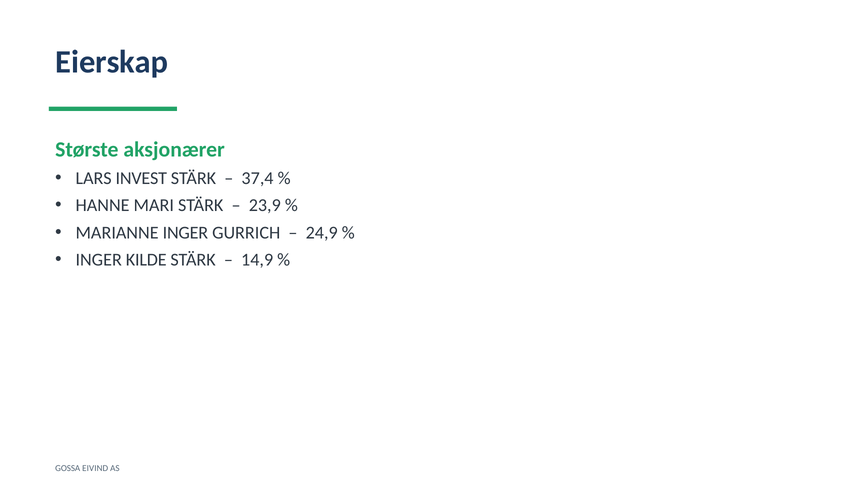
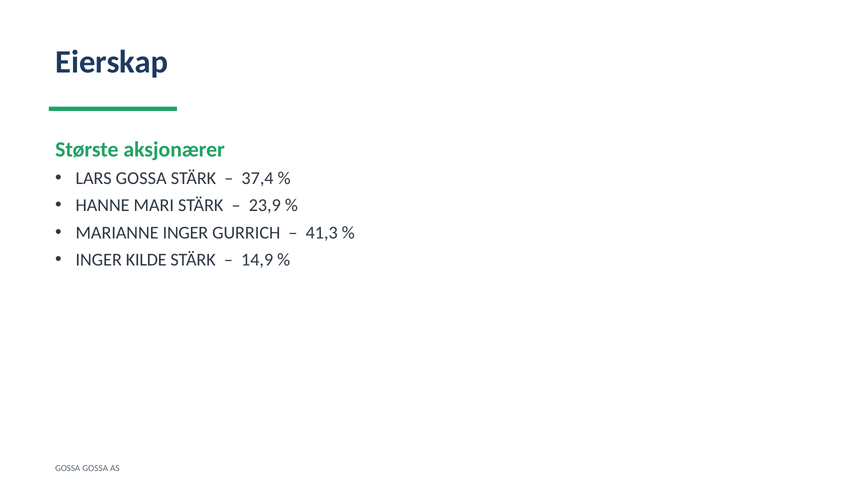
LARS INVEST: INVEST -> GOSSA
24,9: 24,9 -> 41,3
GOSSA EIVIND: EIVIND -> GOSSA
